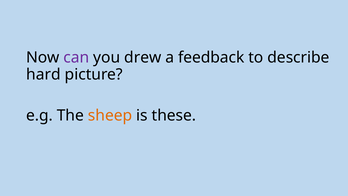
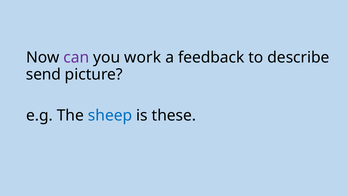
drew: drew -> work
hard: hard -> send
sheep colour: orange -> blue
